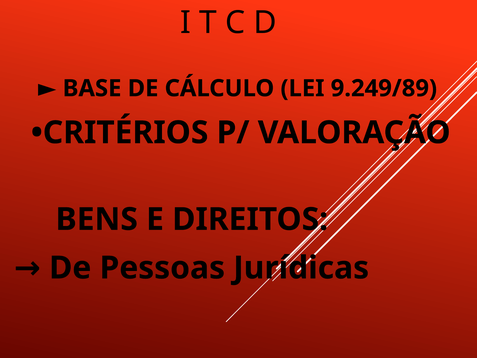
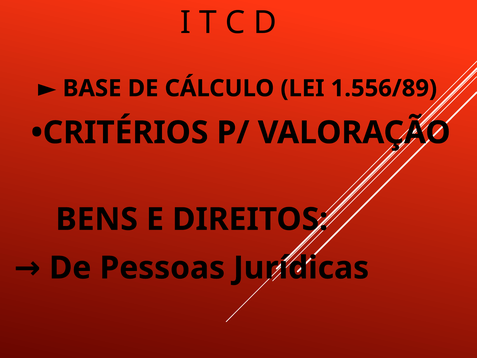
9.249/89: 9.249/89 -> 1.556/89
